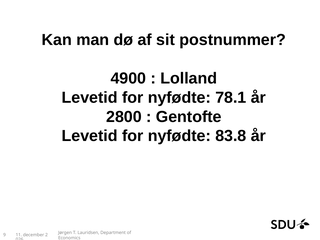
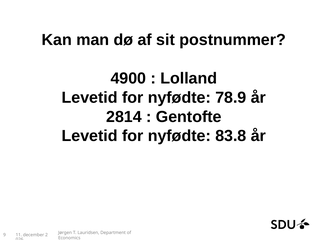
78.1: 78.1 -> 78.9
2800: 2800 -> 2814
